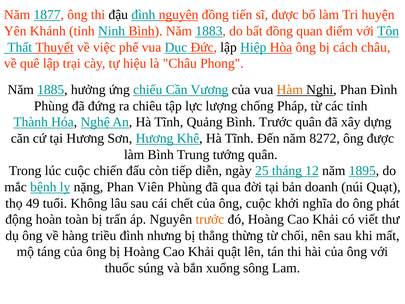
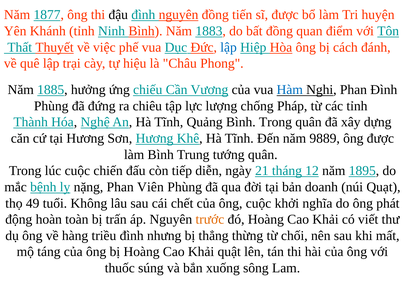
lập at (229, 47) colour: black -> blue
cách châu: châu -> đánh
Hàm colour: orange -> blue
Bình Trước: Trước -> Trong
8272: 8272 -> 9889
25: 25 -> 21
